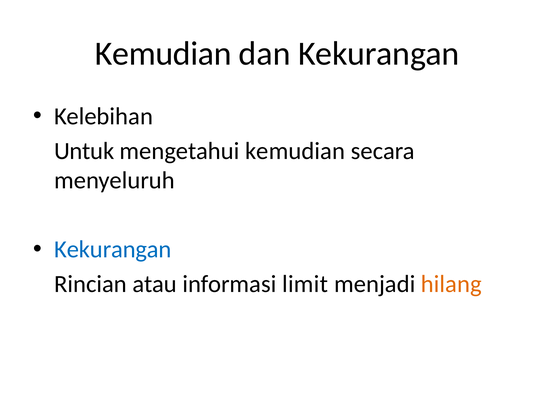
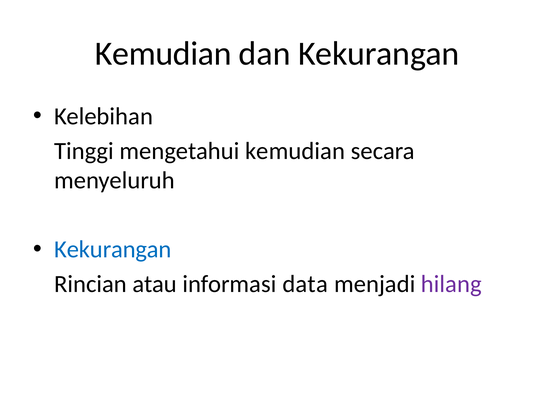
Untuk: Untuk -> Tinggi
limit: limit -> data
hilang colour: orange -> purple
